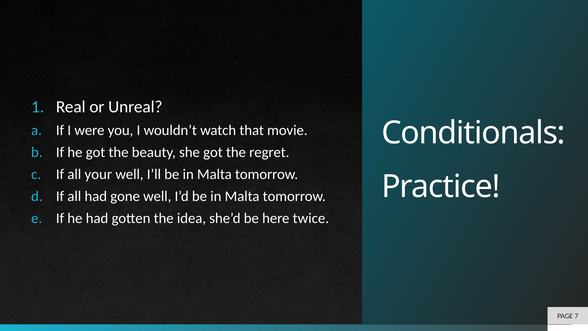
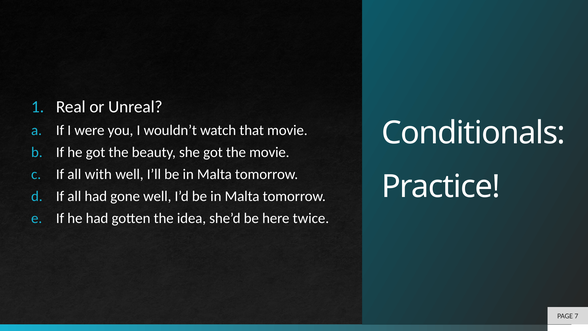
the regret: regret -> movie
your: your -> with
